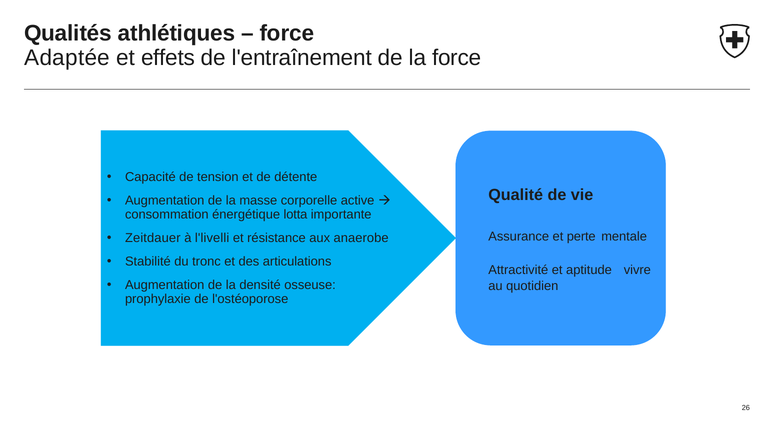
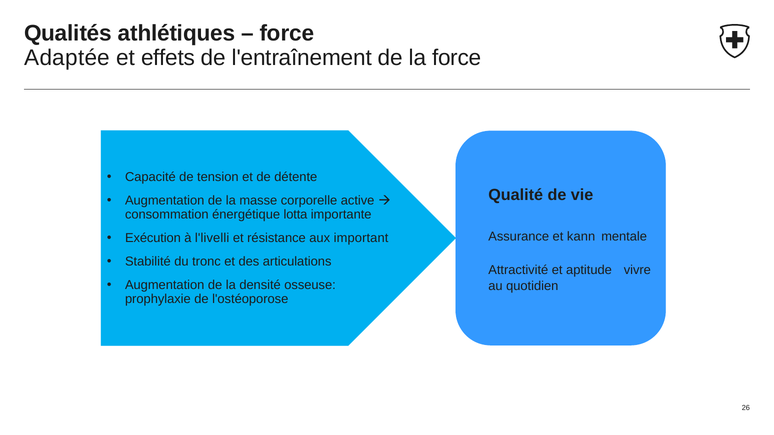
perte: perte -> kann
Zeitdauer: Zeitdauer -> Exécution
anaerobe: anaerobe -> important
